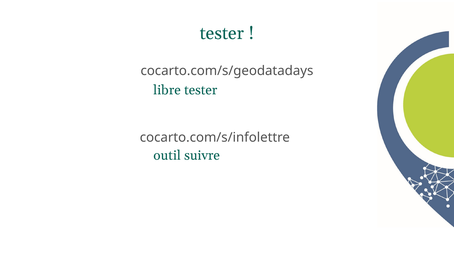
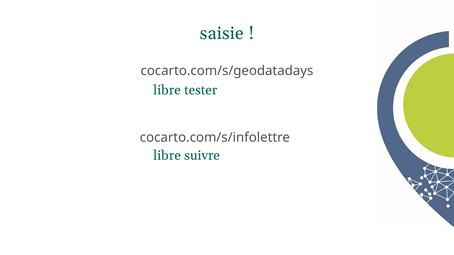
tester at (222, 33): tester -> saisie
outil at (167, 156): outil -> libre
